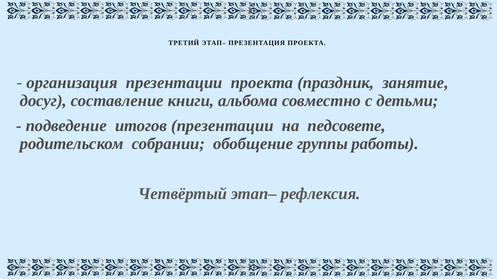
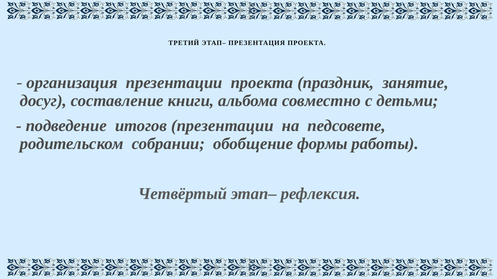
группы: группы -> формы
